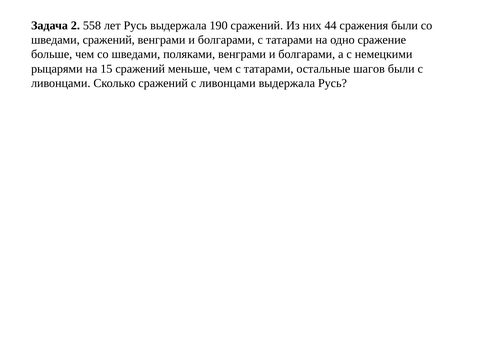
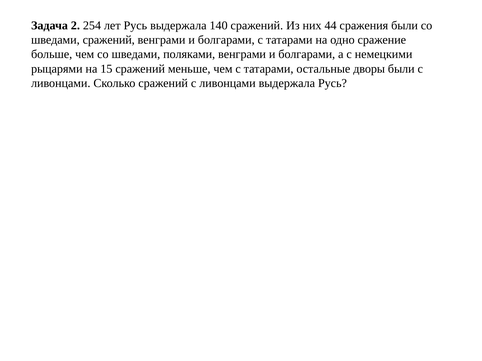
558: 558 -> 254
190: 190 -> 140
шагов: шагов -> дворы
